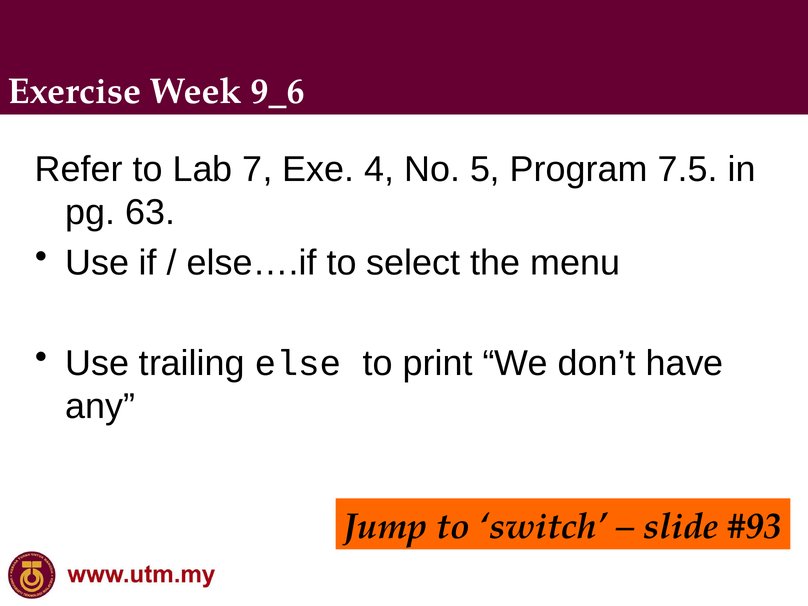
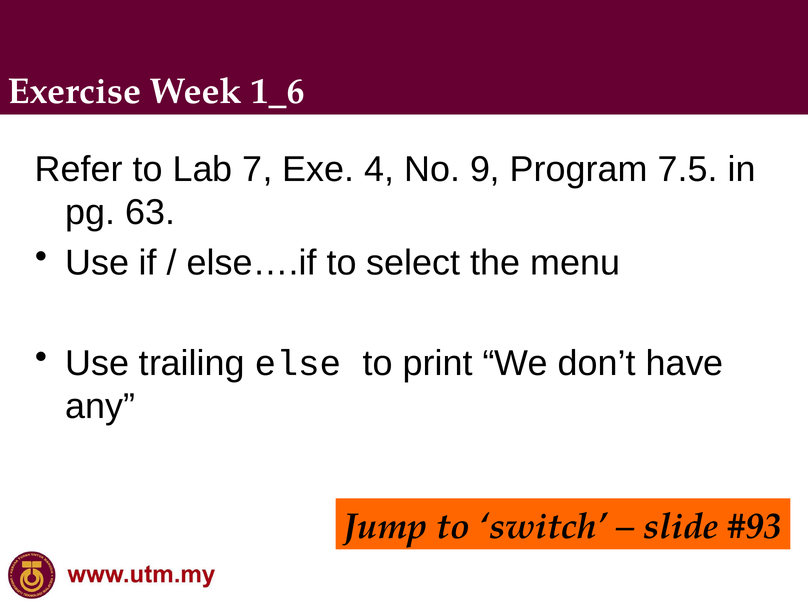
9_6: 9_6 -> 1_6
5: 5 -> 9
